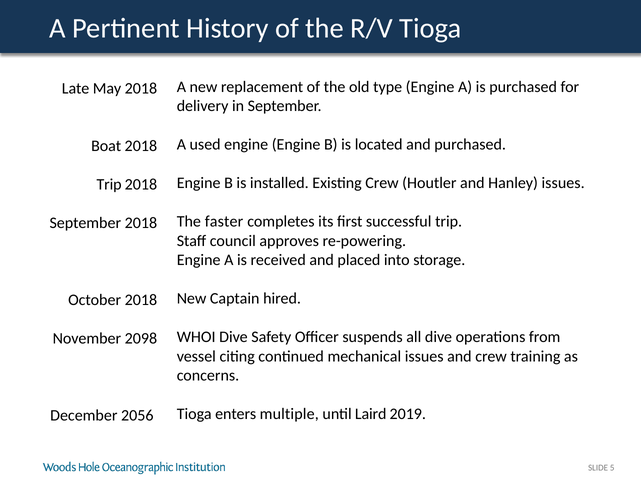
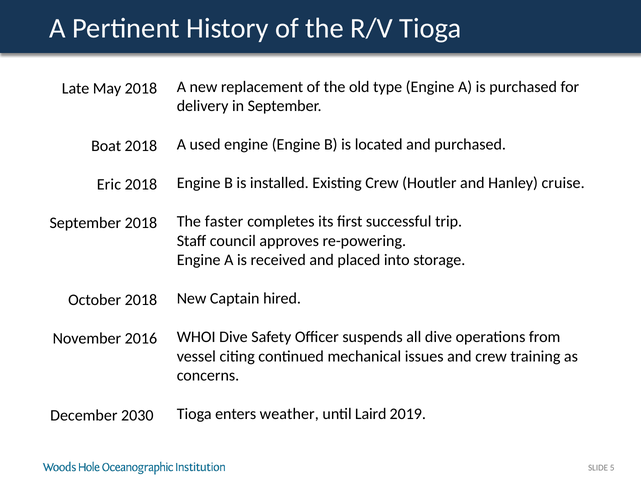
Hanley issues: issues -> cruise
Trip at (109, 184): Trip -> Eric
2098: 2098 -> 2016
multiple: multiple -> weather
2056: 2056 -> 2030
